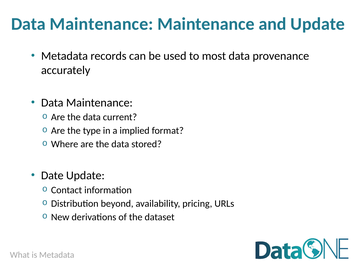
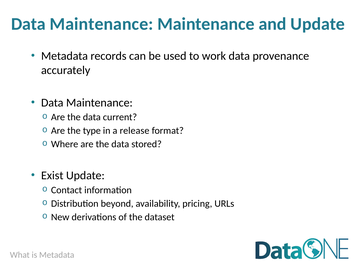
most: most -> work
implied: implied -> release
Date: Date -> Exist
